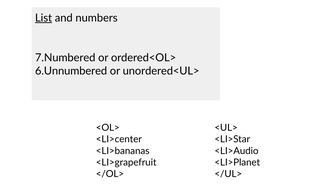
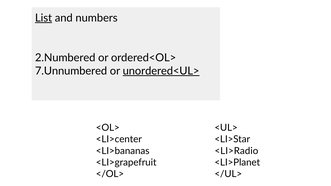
7.Numbered: 7.Numbered -> 2.Numbered
6.Unnumbered: 6.Unnumbered -> 7.Unnumbered
unordered<UL> underline: none -> present
<LI>Audio: <LI>Audio -> <LI>Radio
